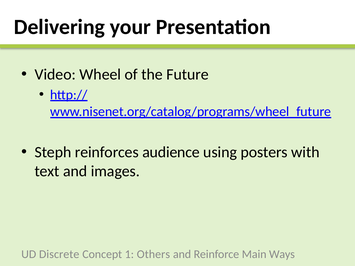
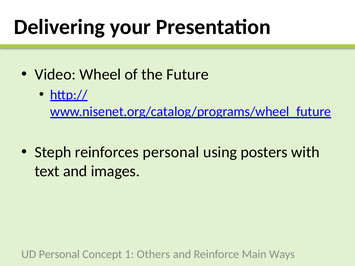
reinforces audience: audience -> personal
UD Discrete: Discrete -> Personal
